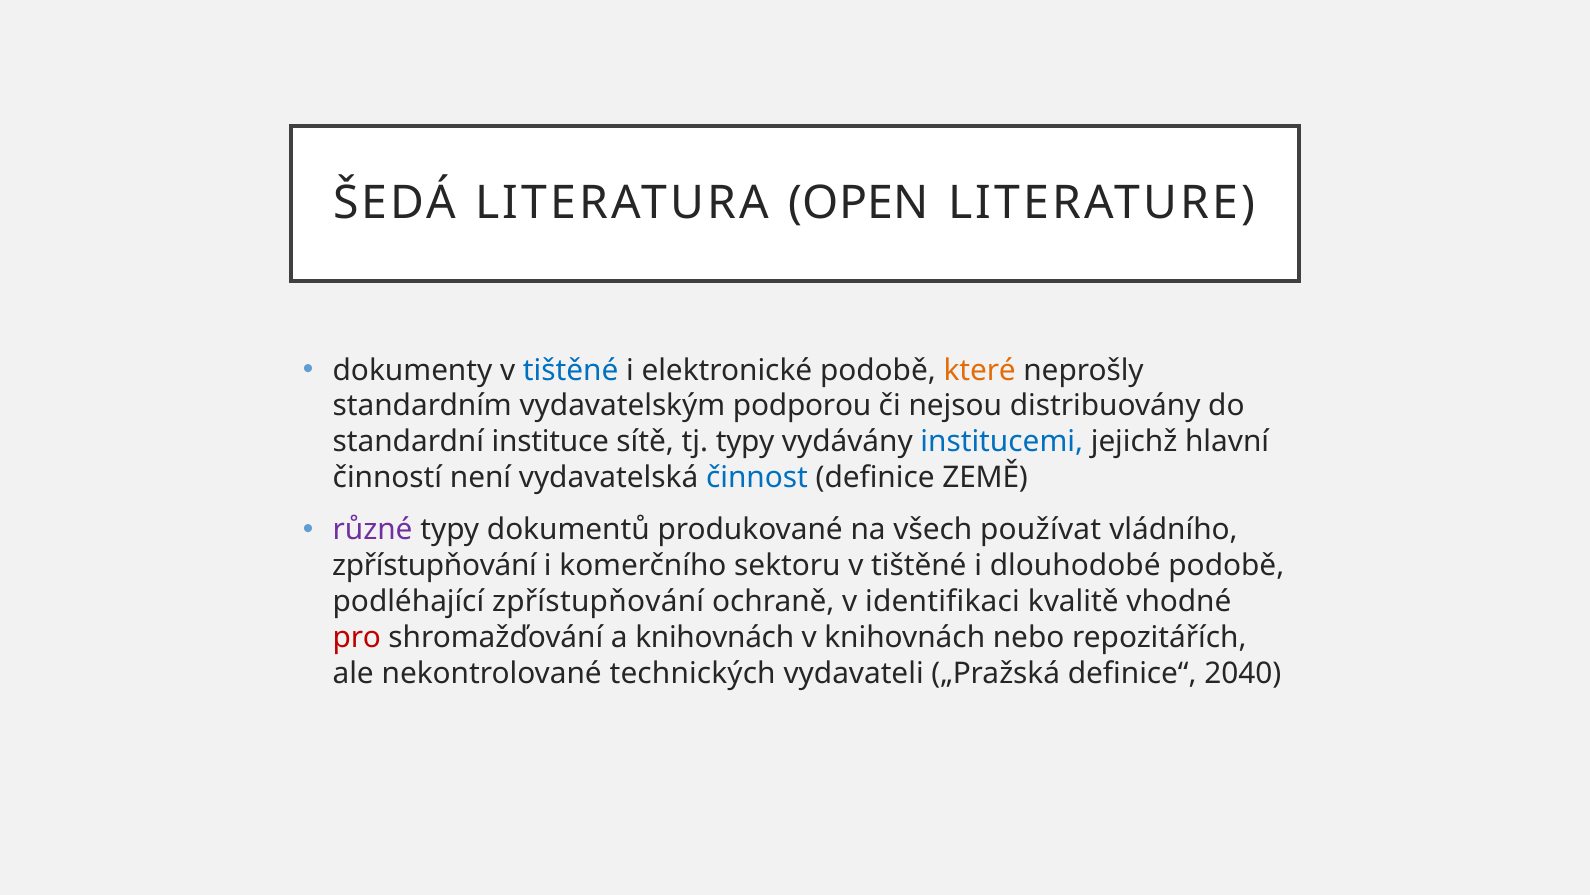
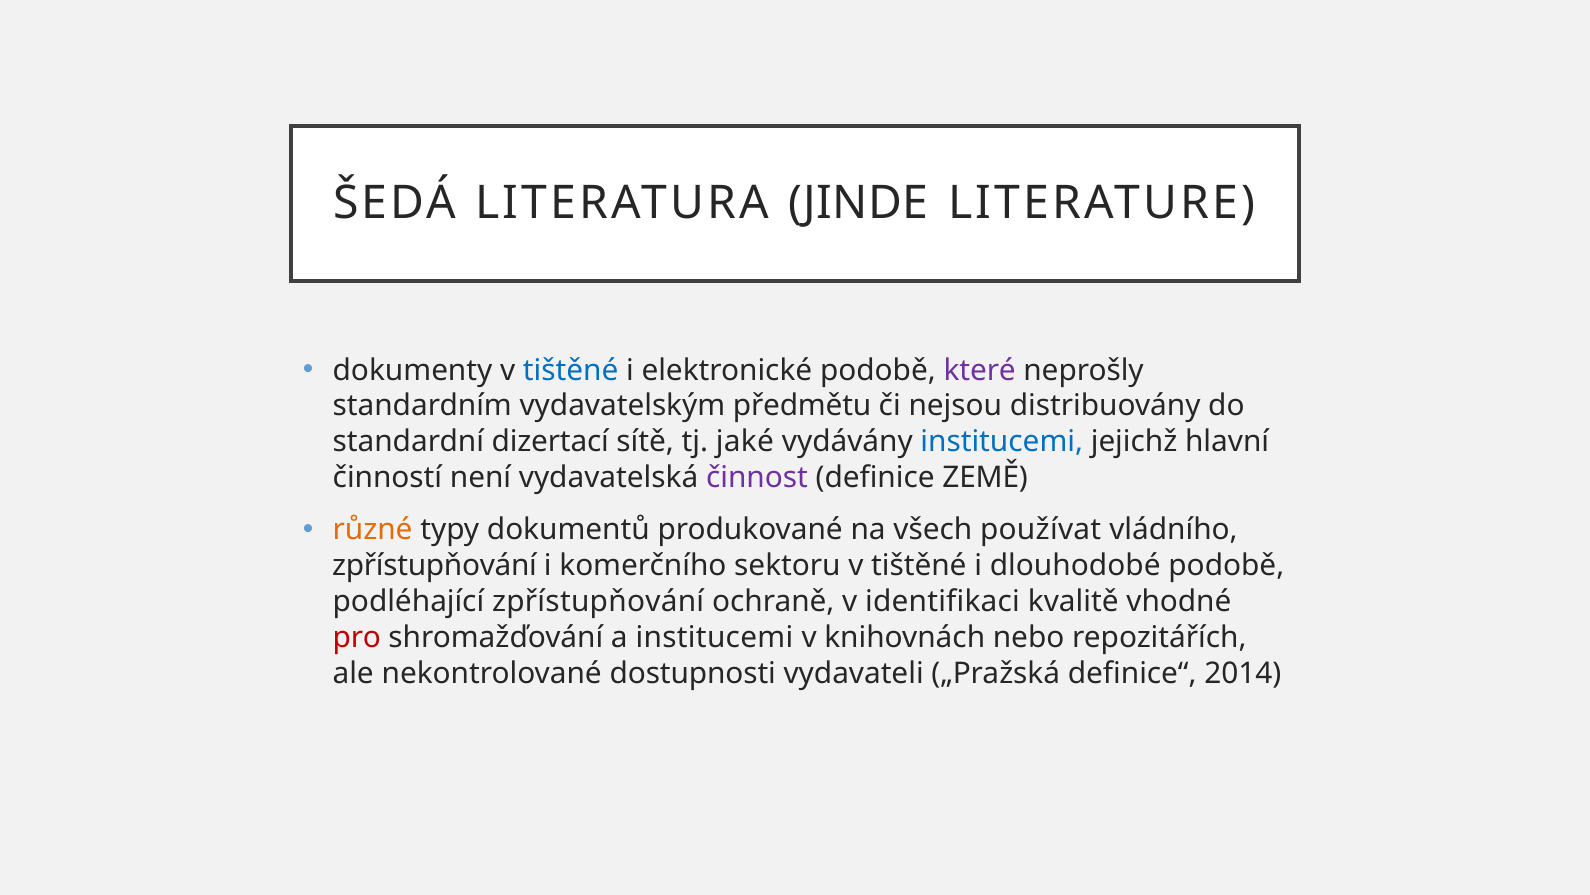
OPEN: OPEN -> JINDE
které colour: orange -> purple
podporou: podporou -> předmětu
instituce: instituce -> dizertací
tj typy: typy -> jaké
činnost colour: blue -> purple
různé colour: purple -> orange
a knihovnách: knihovnách -> institucemi
technických: technických -> dostupnosti
2040: 2040 -> 2014
